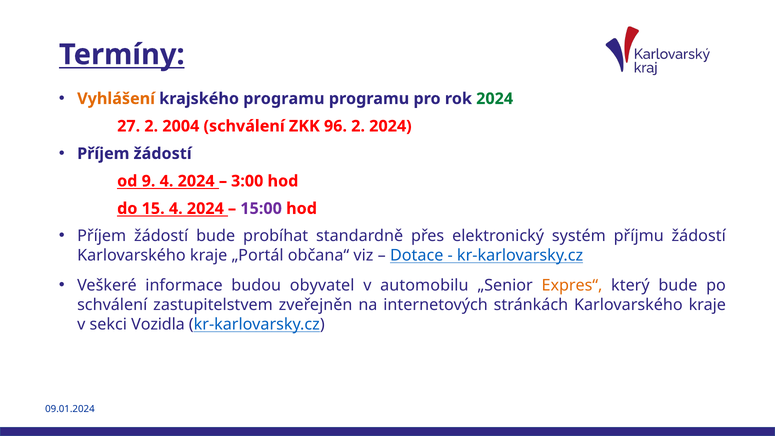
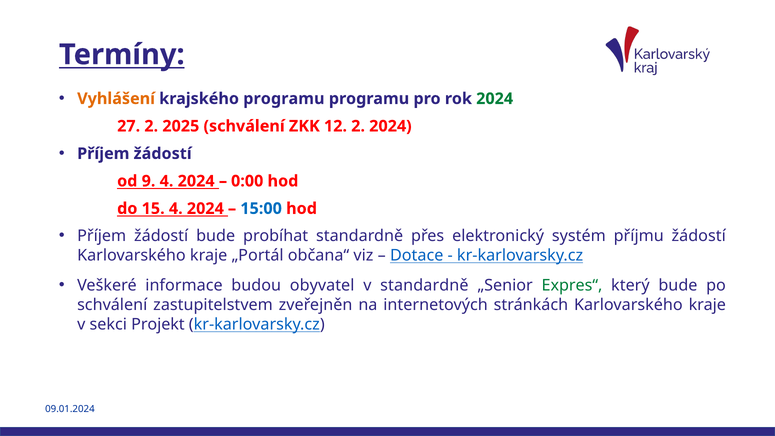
2004: 2004 -> 2025
96: 96 -> 12
3:00: 3:00 -> 0:00
15:00 colour: purple -> blue
v automobilu: automobilu -> standardně
Expres“ colour: orange -> green
Vozidla: Vozidla -> Projekt
